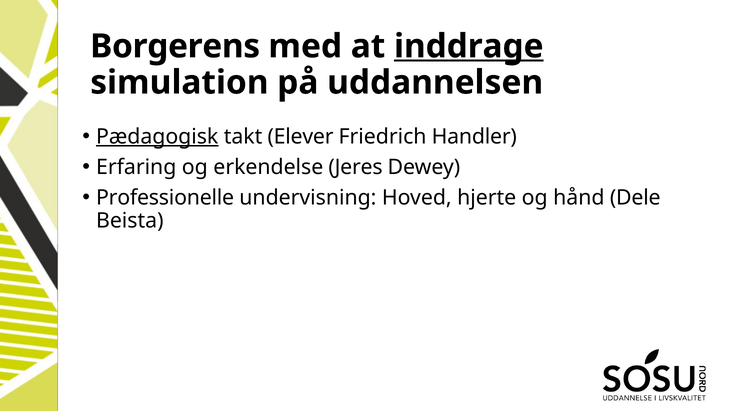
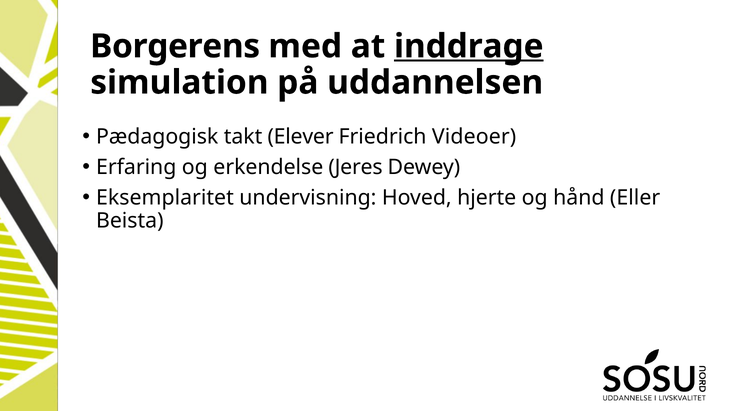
Pædagogisk underline: present -> none
Handler: Handler -> Videoer
Professionelle: Professionelle -> Eksemplaritet
Dele: Dele -> Eller
